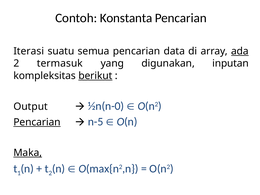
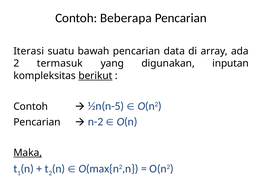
Konstanta: Konstanta -> Beberapa
semua: semua -> bawah
ada underline: present -> none
Output at (31, 107): Output -> Contoh
½n(n-0: ½n(n-0 -> ½n(n-5
Pencarian at (37, 122) underline: present -> none
n-5: n-5 -> n-2
